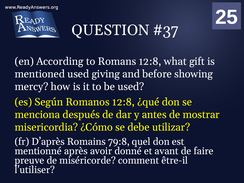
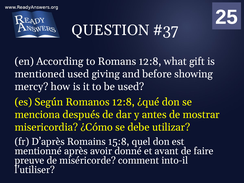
79:8: 79:8 -> 15:8
être-il: être-il -> into-il
